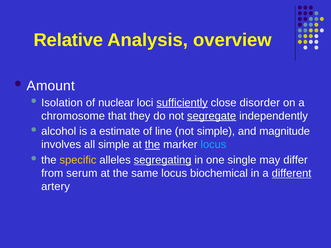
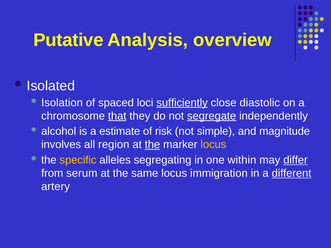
Relative: Relative -> Putative
Amount: Amount -> Isolated
nuclear: nuclear -> spaced
disorder: disorder -> diastolic
that underline: none -> present
line: line -> risk
all simple: simple -> region
locus at (213, 145) colour: light blue -> yellow
segregating underline: present -> none
single: single -> within
differ underline: none -> present
biochemical: biochemical -> immigration
